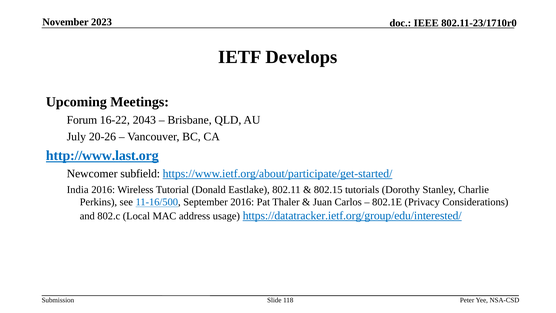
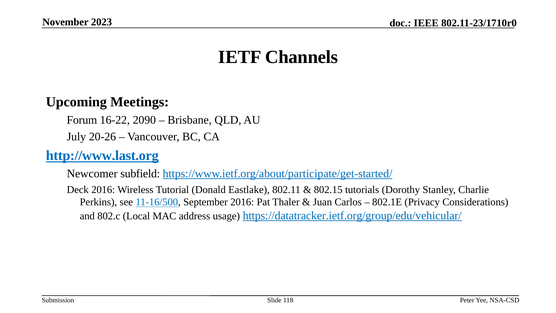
Develops: Develops -> Channels
2043: 2043 -> 2090
India: India -> Deck
https://datatracker.ietf.org/group/edu/interested/: https://datatracker.ietf.org/group/edu/interested/ -> https://datatracker.ietf.org/group/edu/vehicular/
